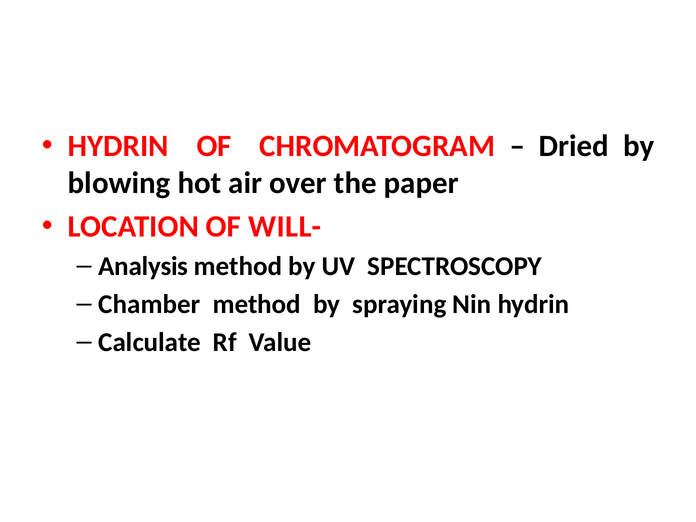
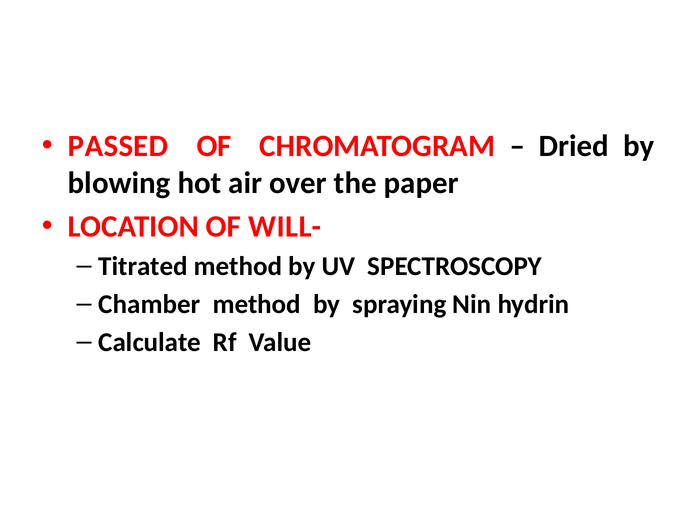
HYDRIN at (118, 146): HYDRIN -> PASSED
Analysis: Analysis -> Titrated
